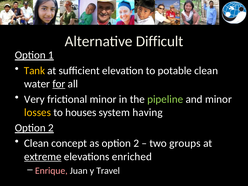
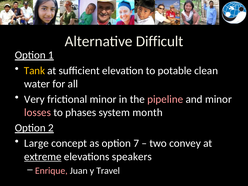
for underline: present -> none
pipeline colour: light green -> pink
losses colour: yellow -> pink
houses: houses -> phases
having: having -> month
Clean at (37, 143): Clean -> Large
as option 2: 2 -> 7
groups: groups -> convey
enriched: enriched -> speakers
